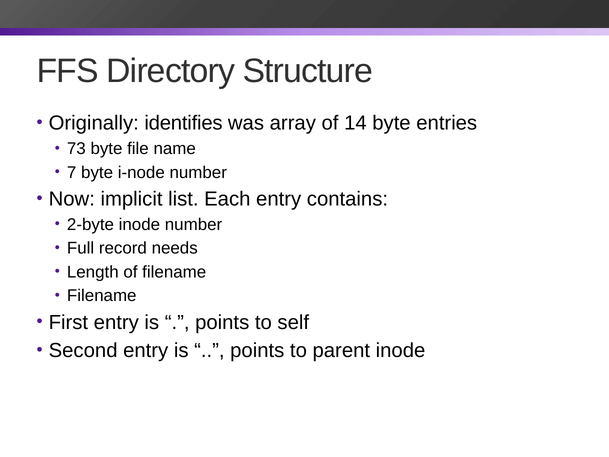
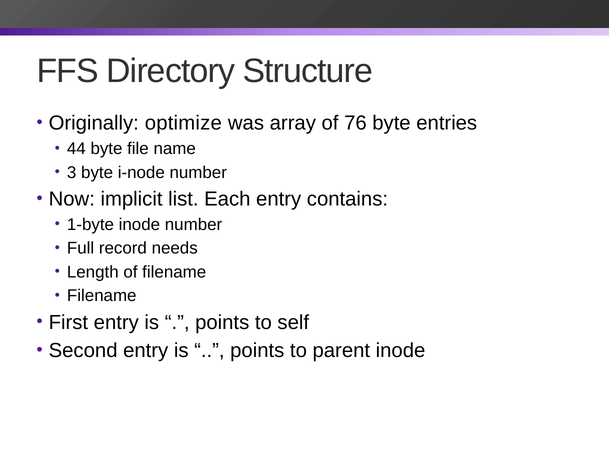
identifies: identifies -> optimize
14: 14 -> 76
73: 73 -> 44
7: 7 -> 3
2-byte: 2-byte -> 1-byte
